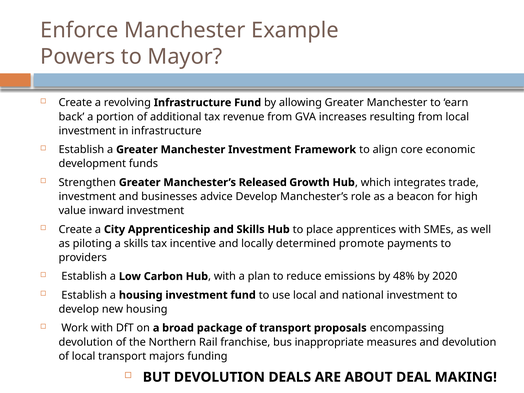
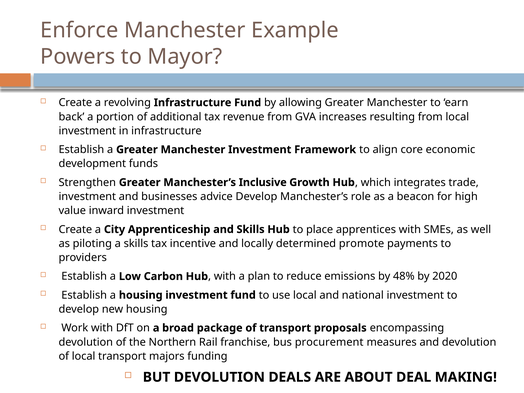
Released: Released -> Inclusive
inappropriate: inappropriate -> procurement
